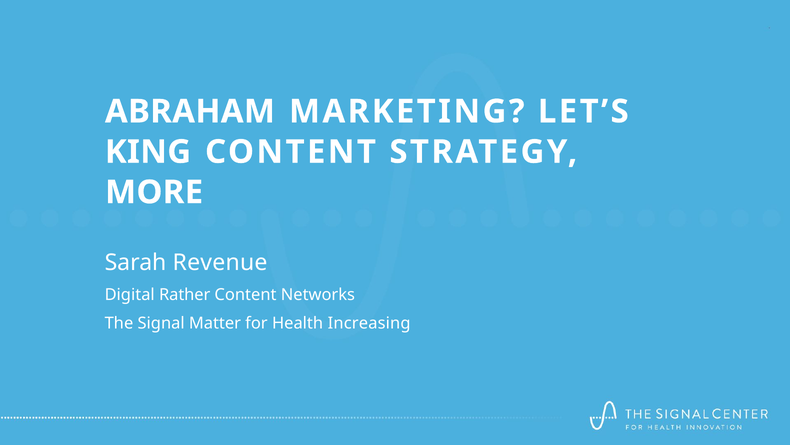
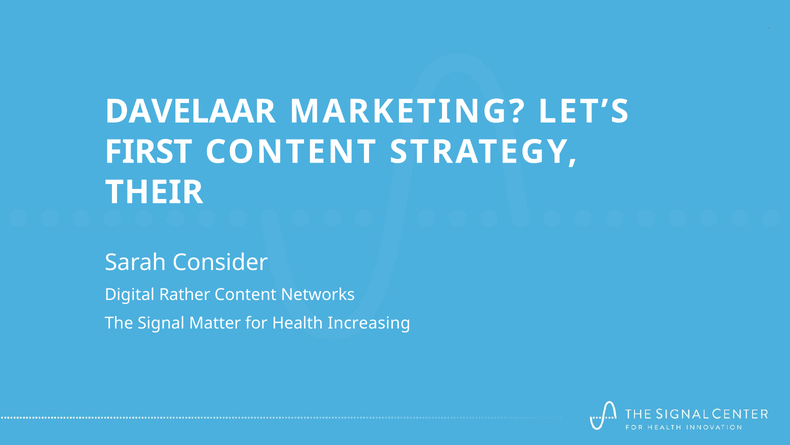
ABRAHAM: ABRAHAM -> DAVELAAR
KING: KING -> FIRST
MORE: MORE -> THEIR
Revenue: Revenue -> Consider
